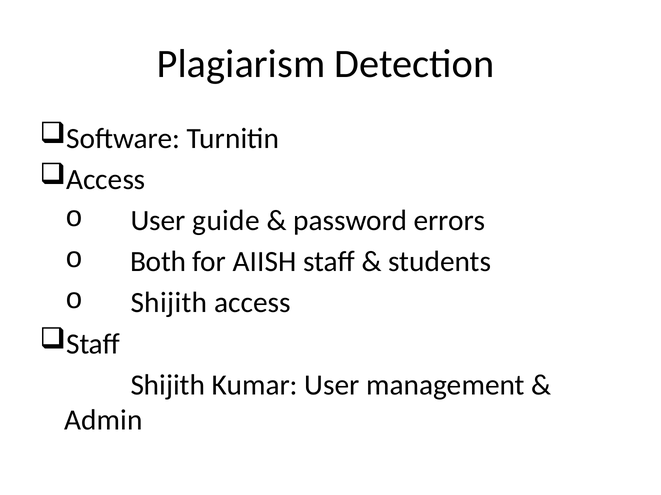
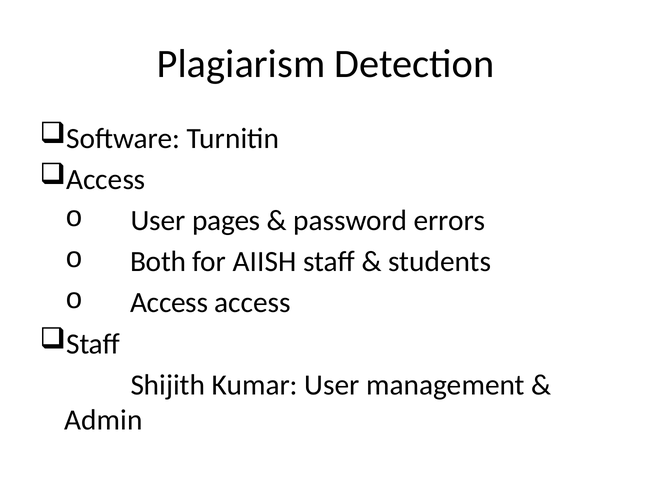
guide: guide -> pages
Shijith at (169, 303): Shijith -> Access
